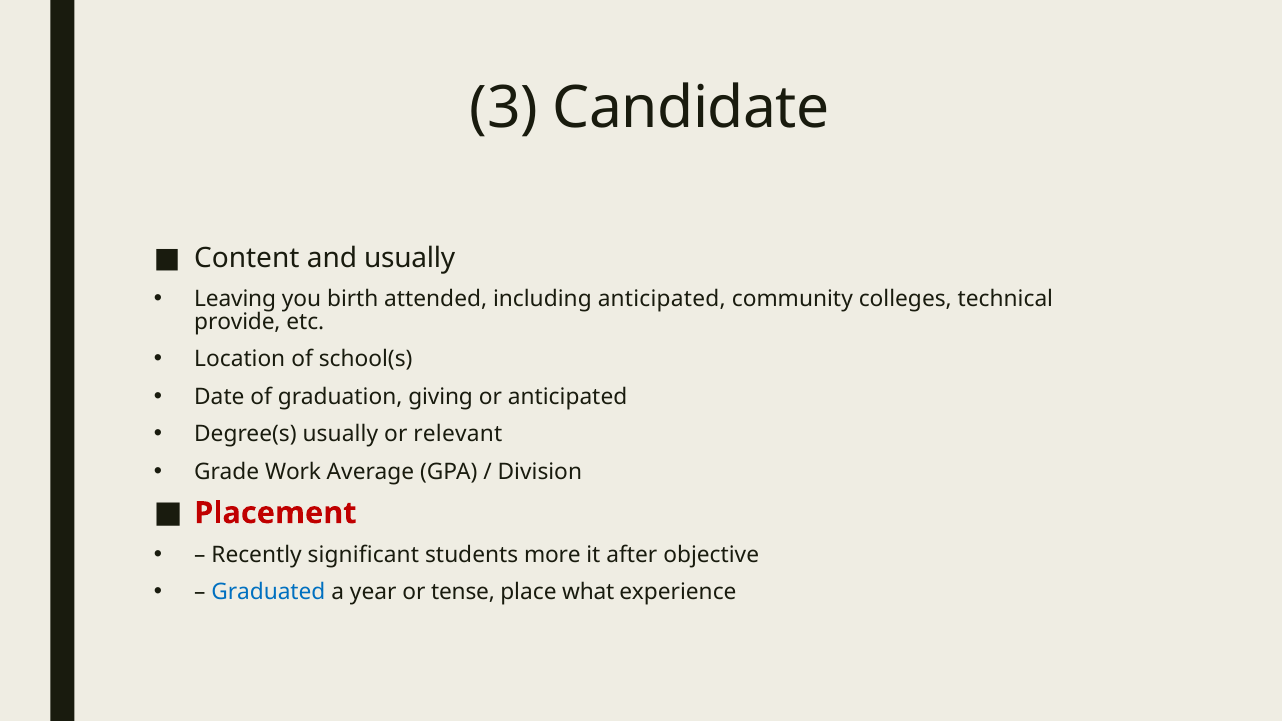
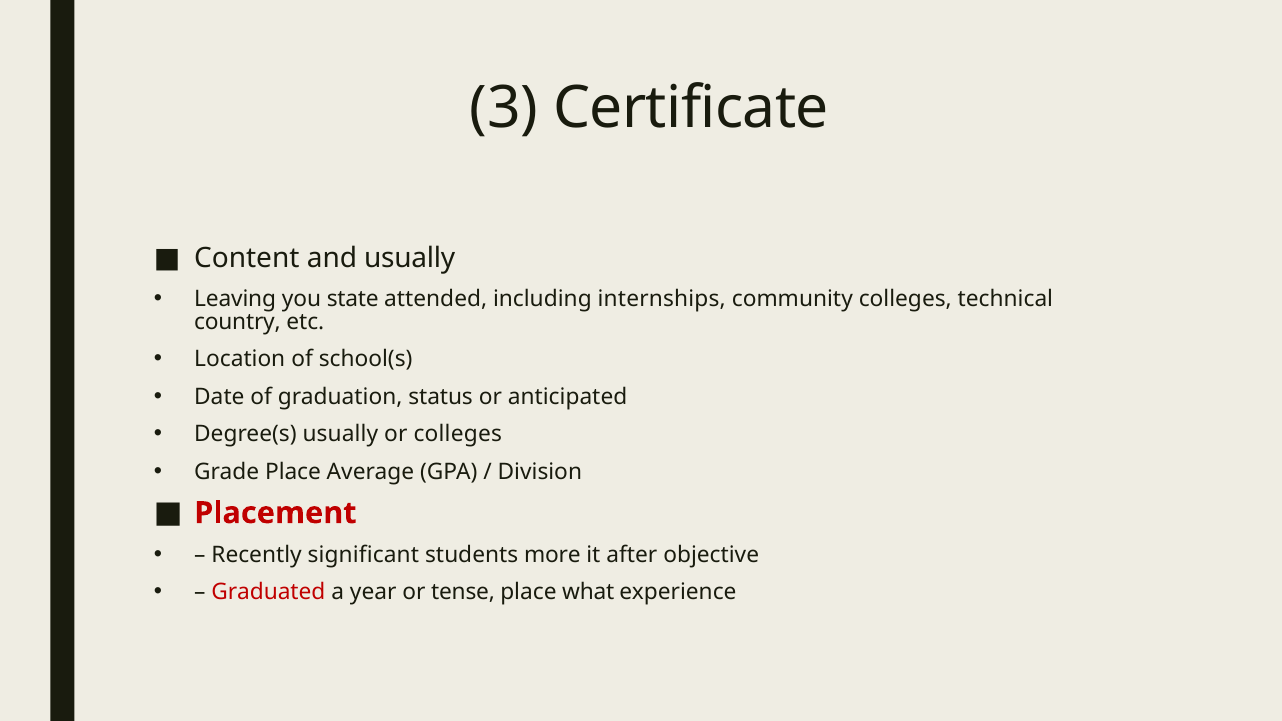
Candidate: Candidate -> Certificate
birth: birth -> state
including anticipated: anticipated -> internships
provide: provide -> country
giving: giving -> status
or relevant: relevant -> colleges
Grade Work: Work -> Place
Graduated colour: blue -> red
